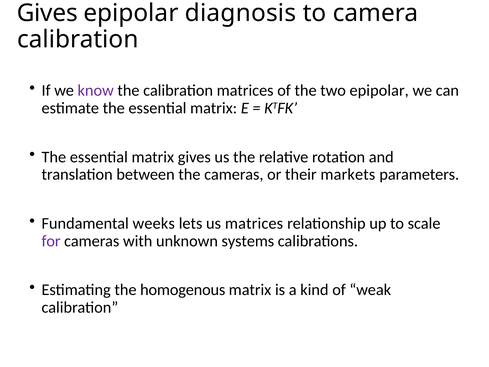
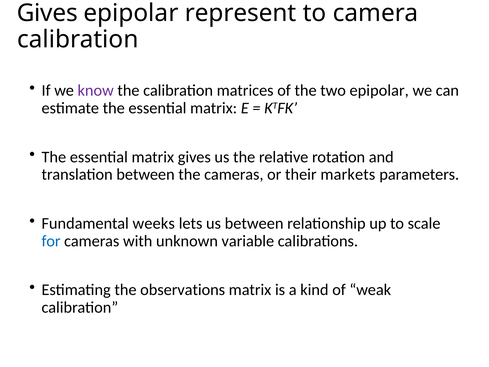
diagnosis: diagnosis -> represent
us matrices: matrices -> between
for colour: purple -> blue
systems: systems -> variable
homogenous: homogenous -> observations
